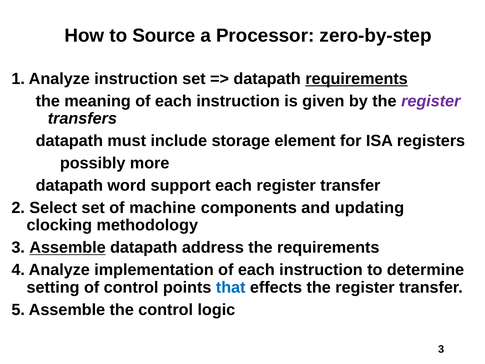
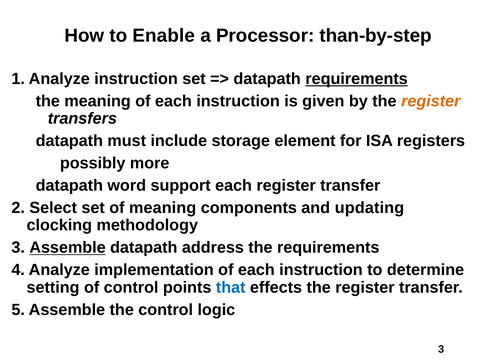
Source: Source -> Enable
zero-by-step: zero-by-step -> than-by-step
register at (431, 101) colour: purple -> orange
of machine: machine -> meaning
